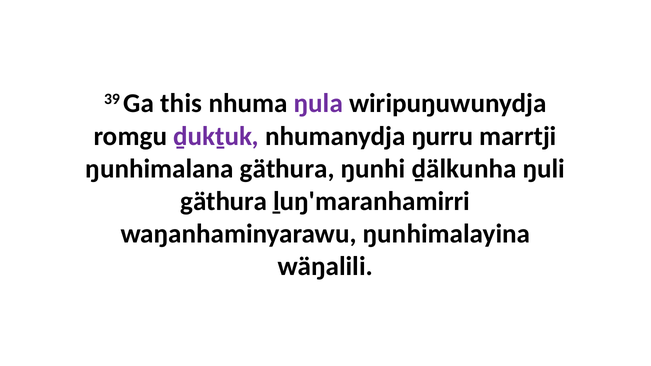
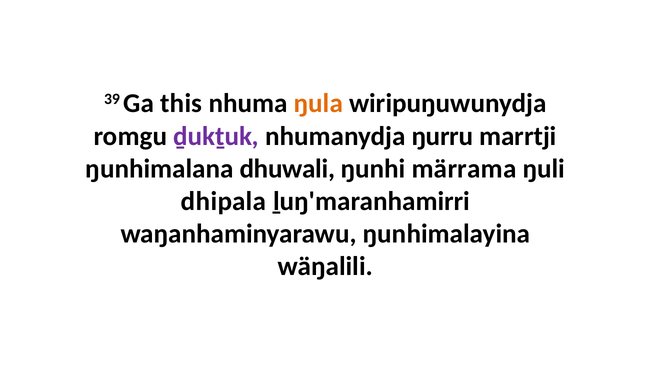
ŋula colour: purple -> orange
ŋunhimalana gäthura: gäthura -> dhuwali
ḏälkunha: ḏälkunha -> märrama
gäthura at (224, 201): gäthura -> dhipala
